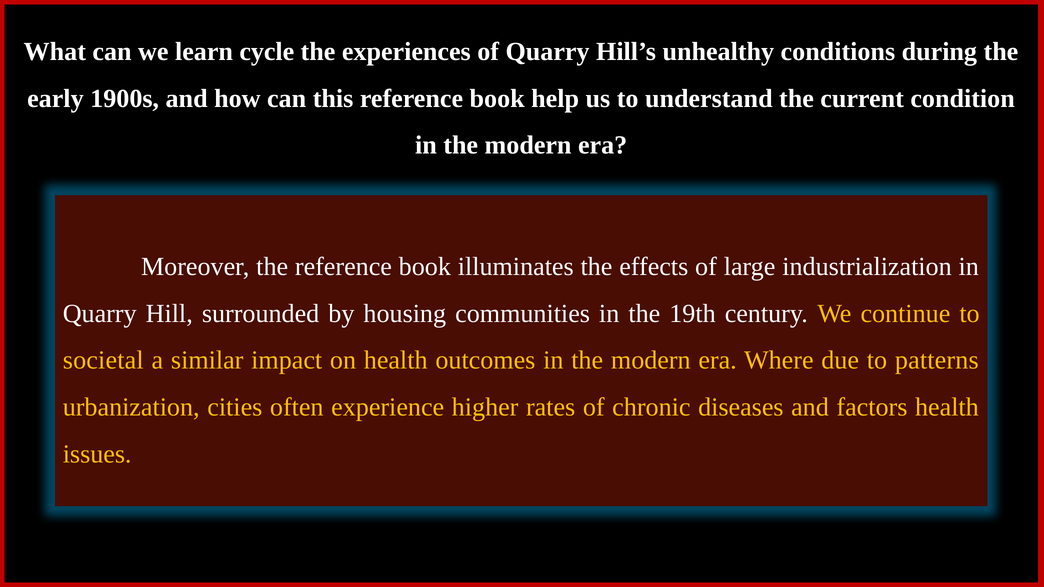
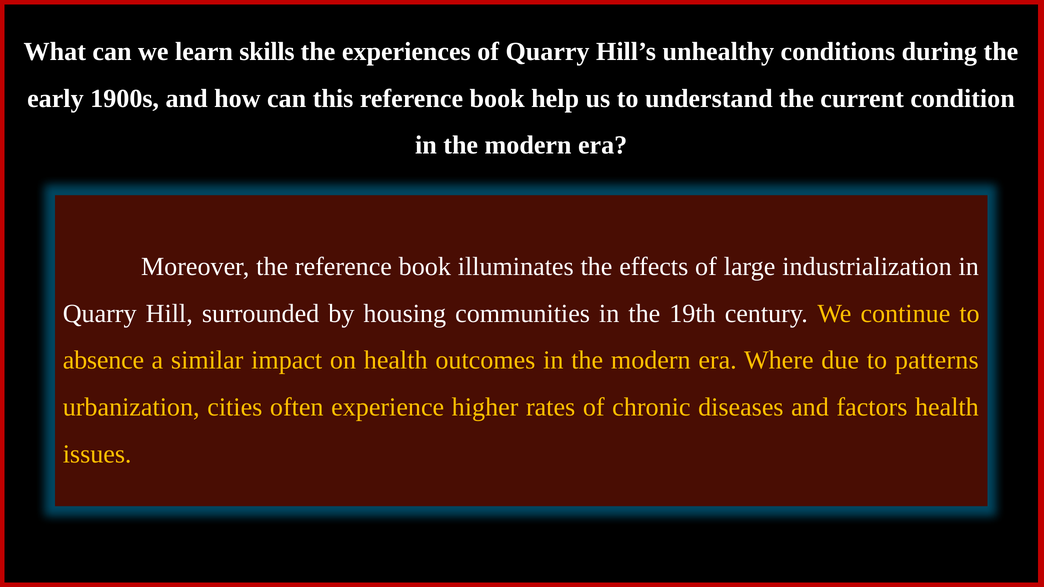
cycle: cycle -> skills
societal: societal -> absence
